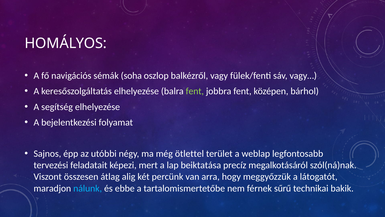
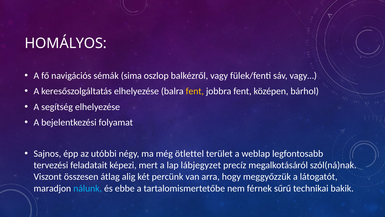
soha: soha -> sima
fent at (195, 91) colour: light green -> yellow
beiktatása: beiktatása -> lábjegyzet
